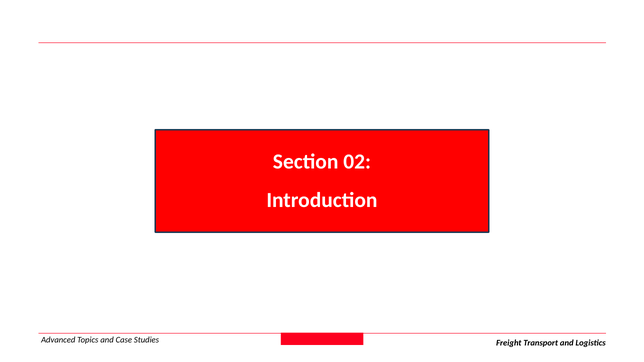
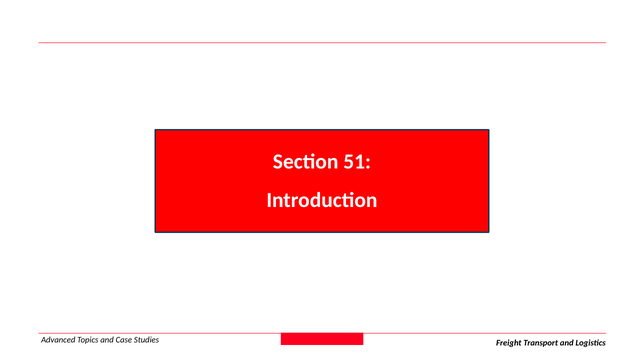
02: 02 -> 51
